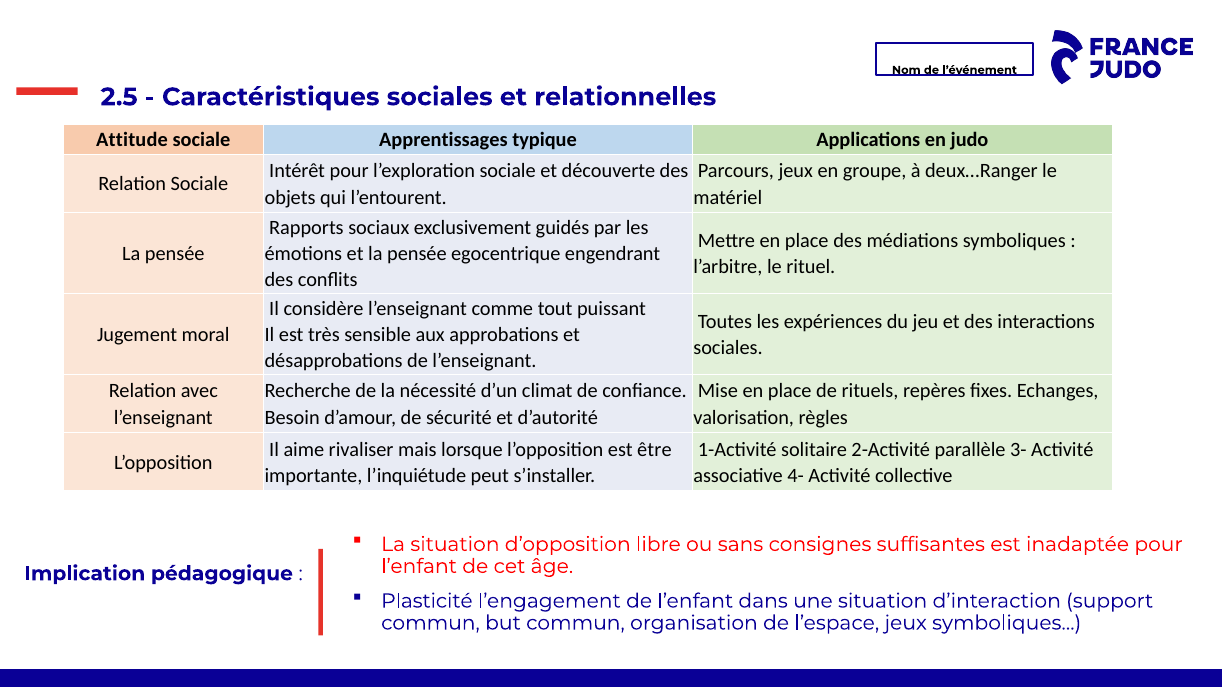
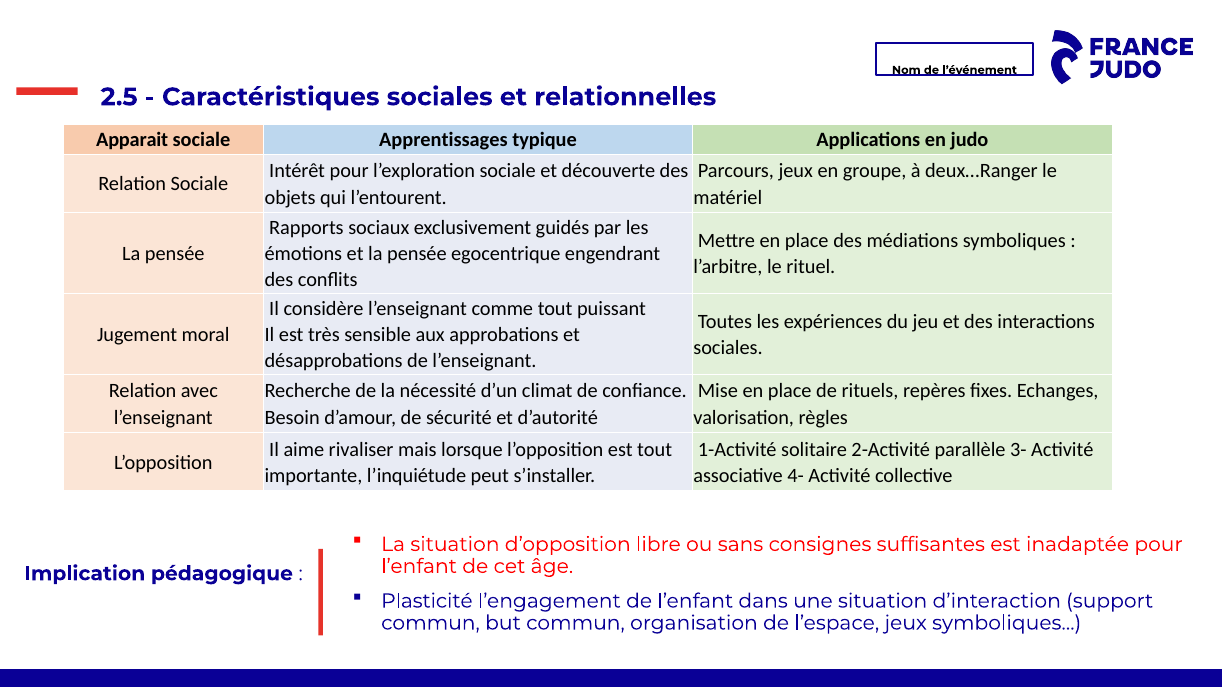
Attitude: Attitude -> Apparait
est être: être -> tout
